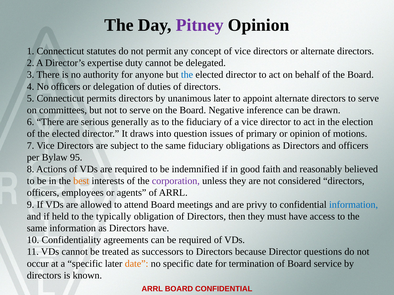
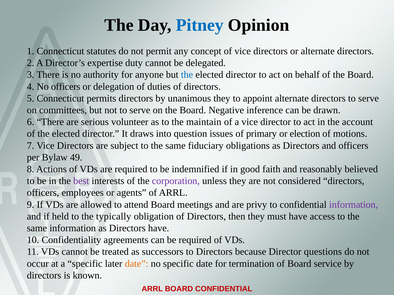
Pitney colour: purple -> blue
unanimous later: later -> they
generally: generally -> volunteer
the fiduciary: fiduciary -> maintain
election: election -> account
or opinion: opinion -> election
95: 95 -> 49
best colour: orange -> purple
information at (354, 205) colour: blue -> purple
